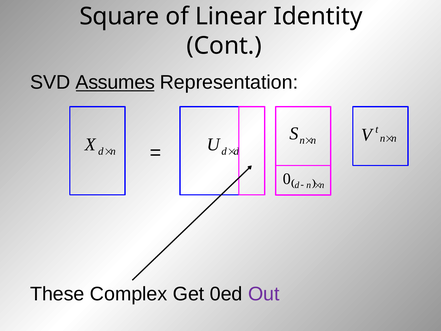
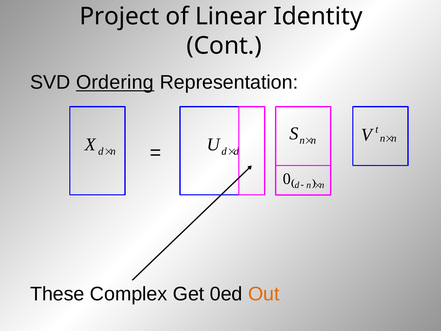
Square: Square -> Project
Assumes: Assumes -> Ordering
Out colour: purple -> orange
